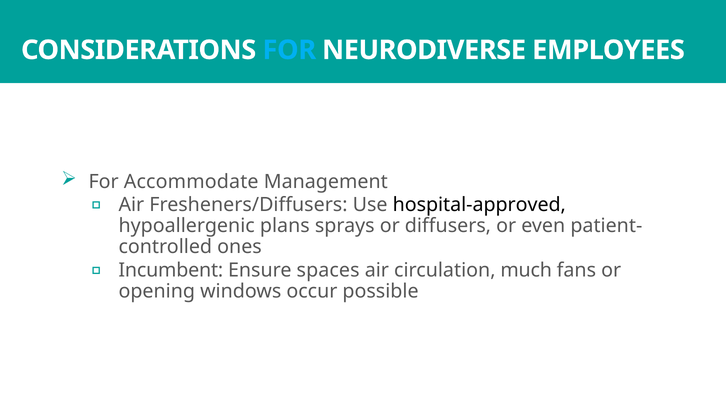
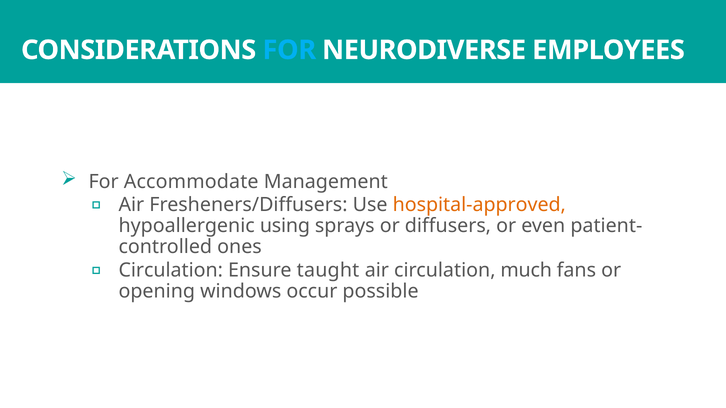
hospital-approved colour: black -> orange
plans: plans -> using
Incumbent at (171, 270): Incumbent -> Circulation
spaces: spaces -> taught
